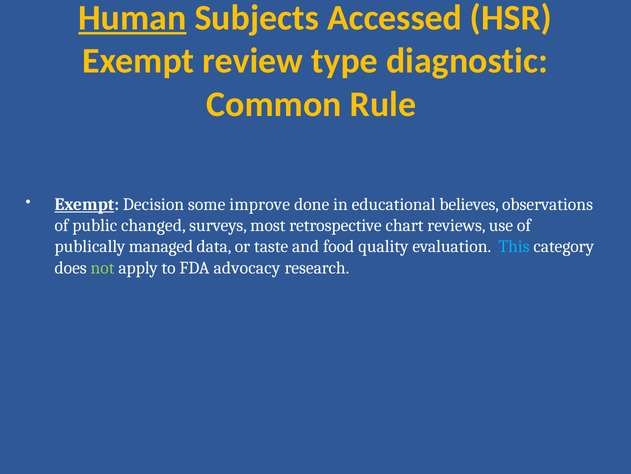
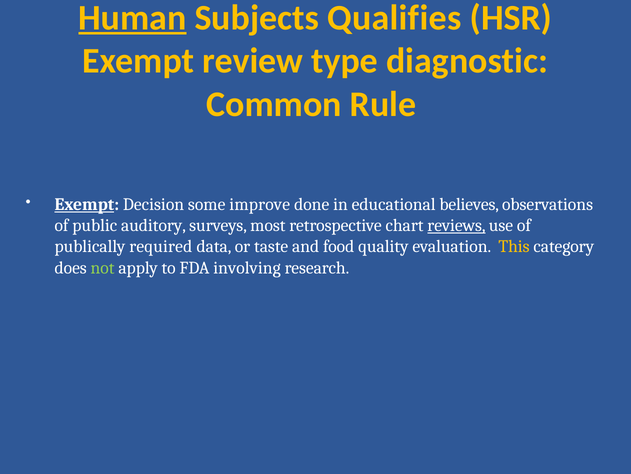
Accessed: Accessed -> Qualifies
changed: changed -> auditory
reviews underline: none -> present
managed: managed -> required
This colour: light blue -> yellow
advocacy: advocacy -> involving
